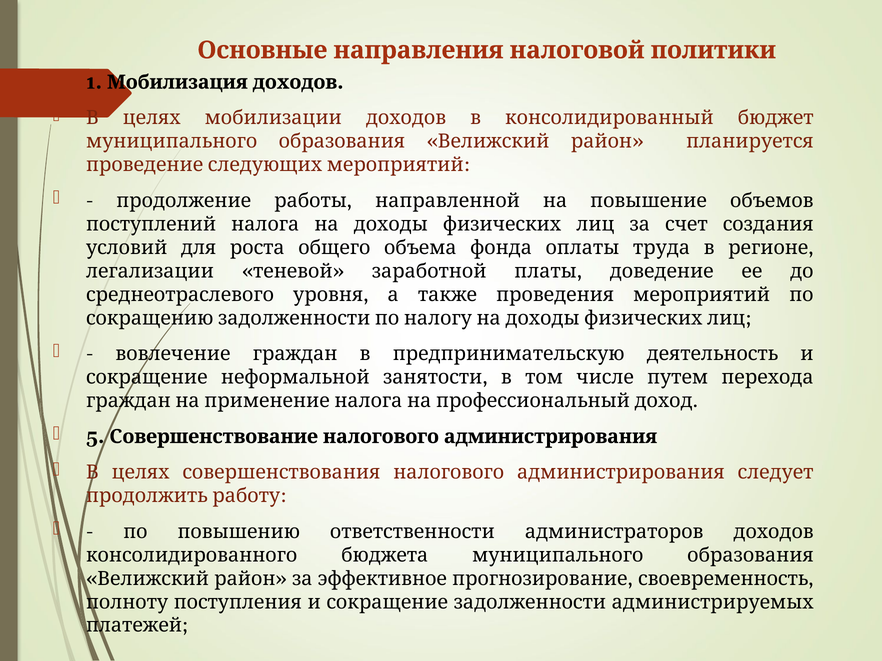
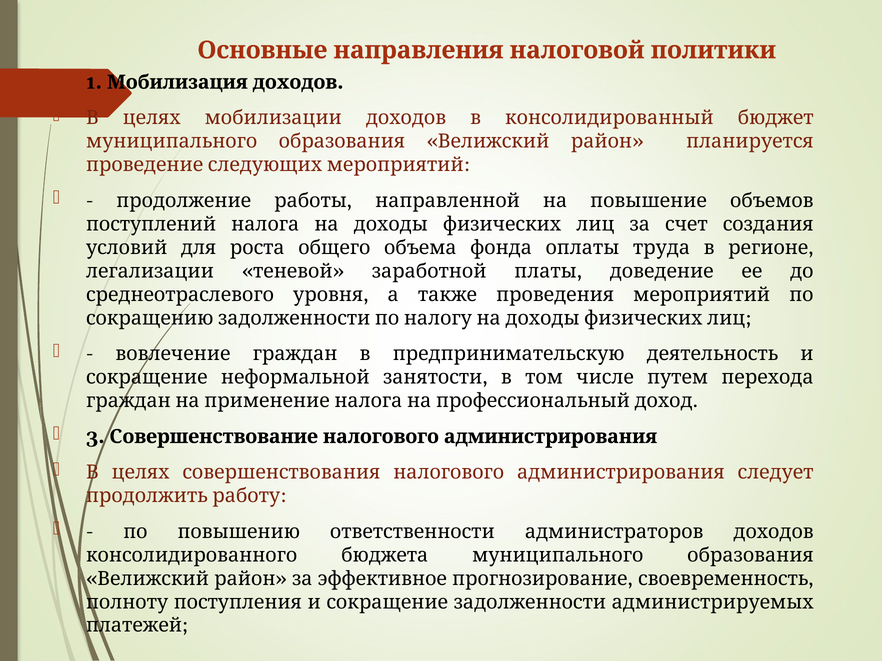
5: 5 -> 3
